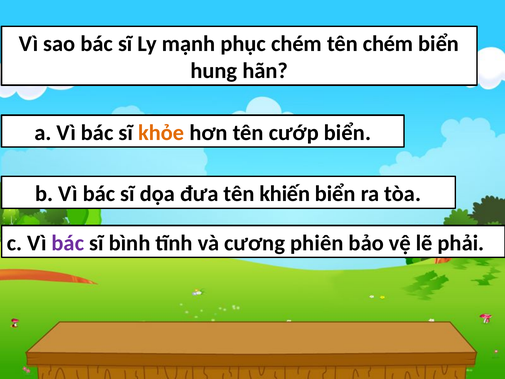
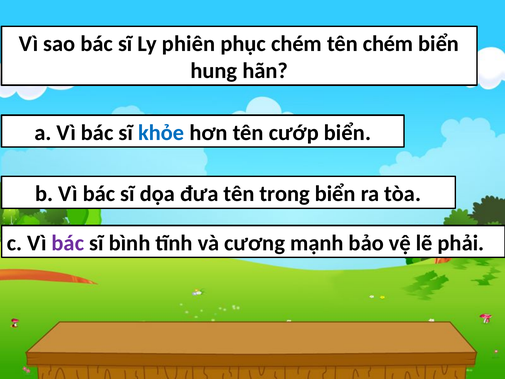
mạnh: mạnh -> phiên
khỏe colour: orange -> blue
khiến: khiến -> trong
phiên: phiên -> mạnh
